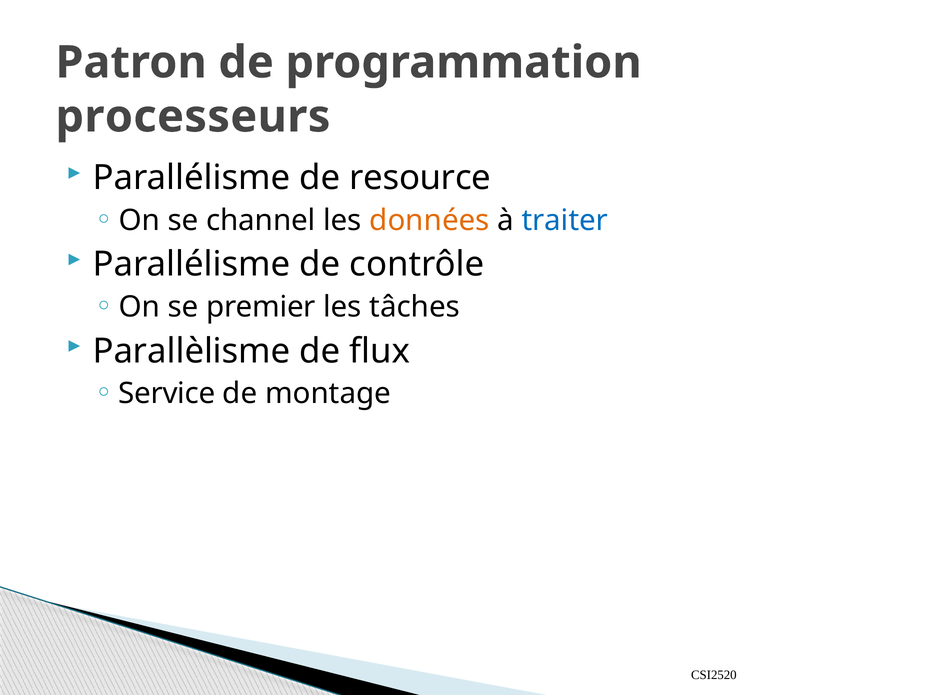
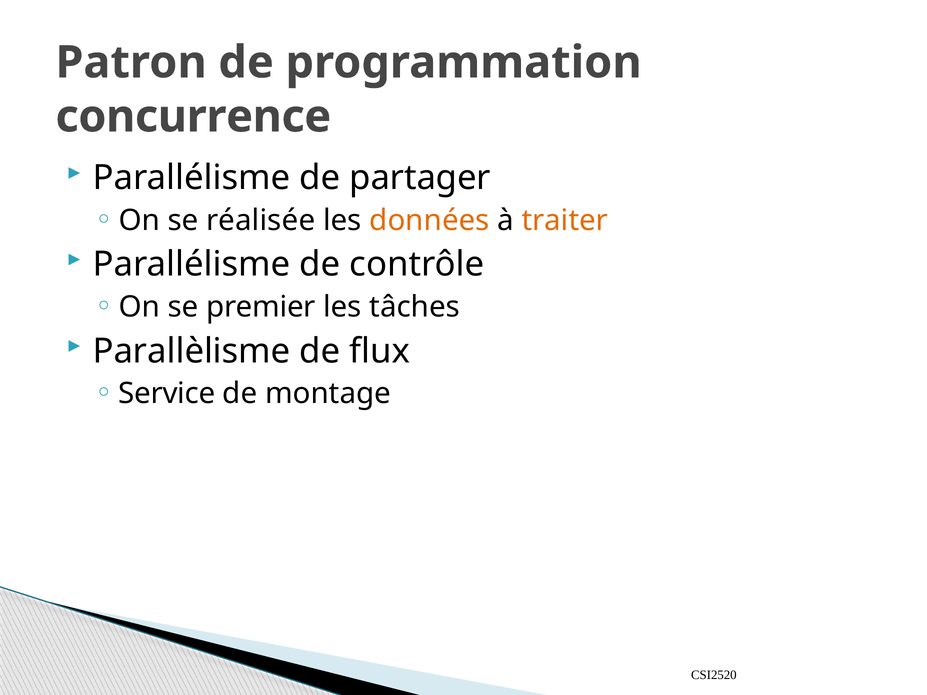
processeurs: processeurs -> concurrence
resource: resource -> partager
channel: channel -> réalisée
traiter colour: blue -> orange
